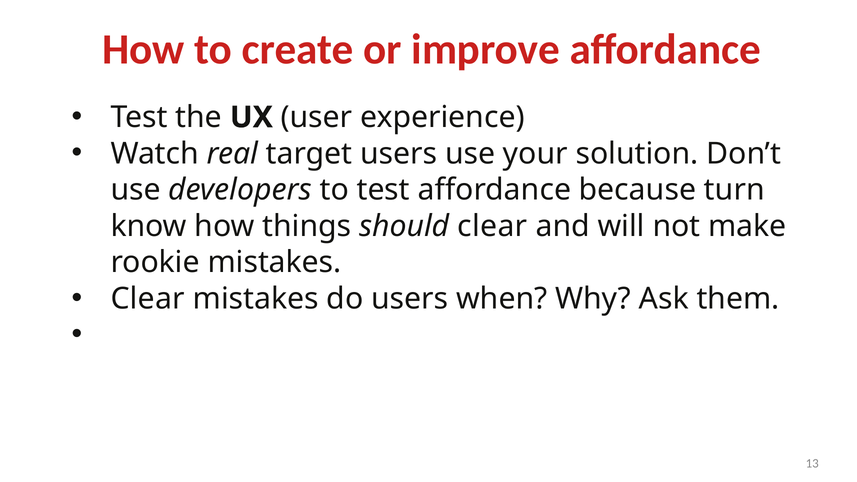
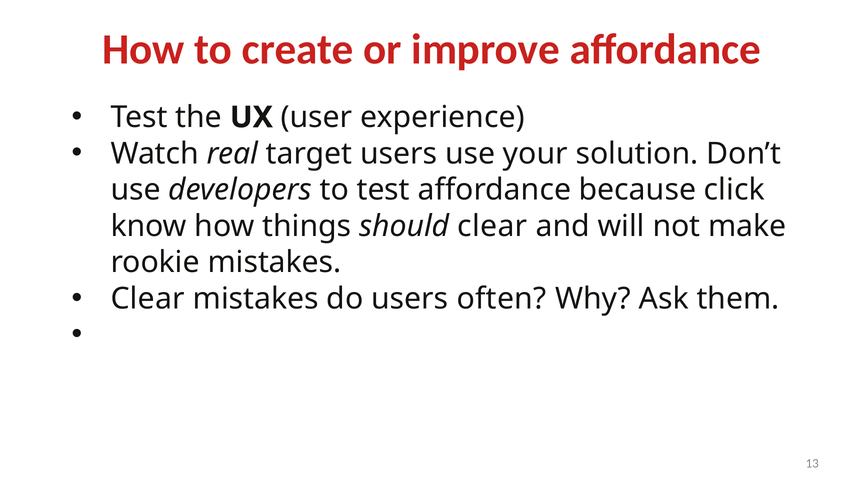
turn: turn -> click
when: when -> often
